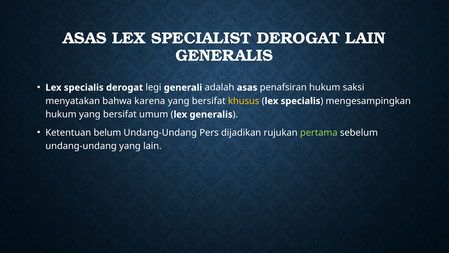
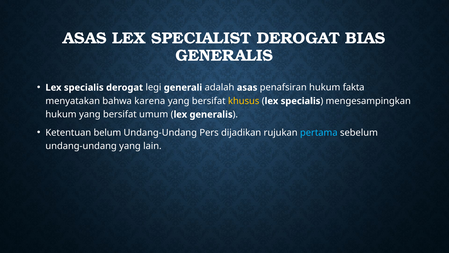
DEROGAT LAIN: LAIN -> BIAS
saksi: saksi -> fakta
pertama colour: light green -> light blue
